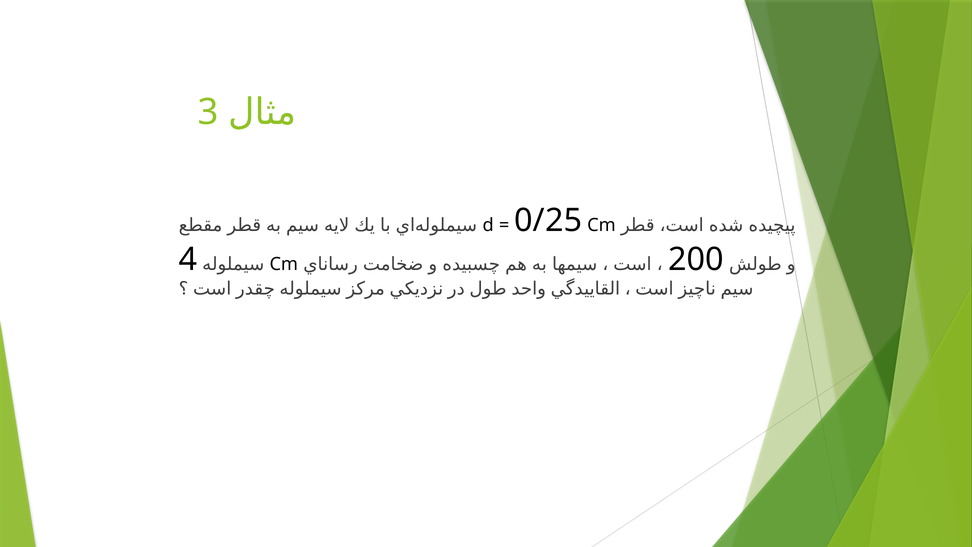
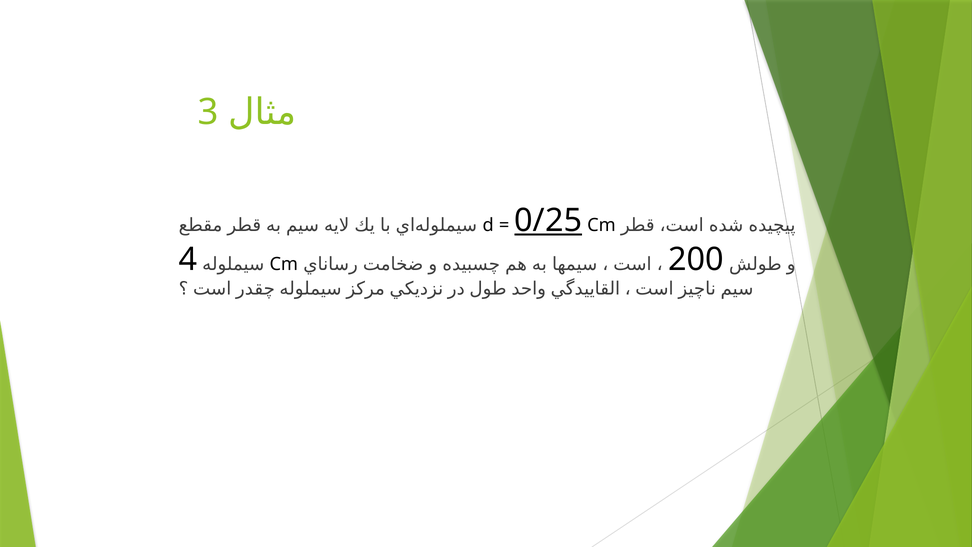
0/25 underline: none -> present
